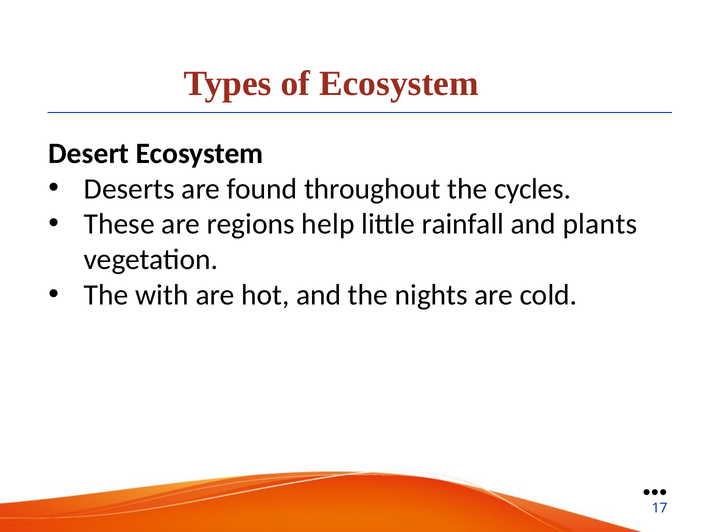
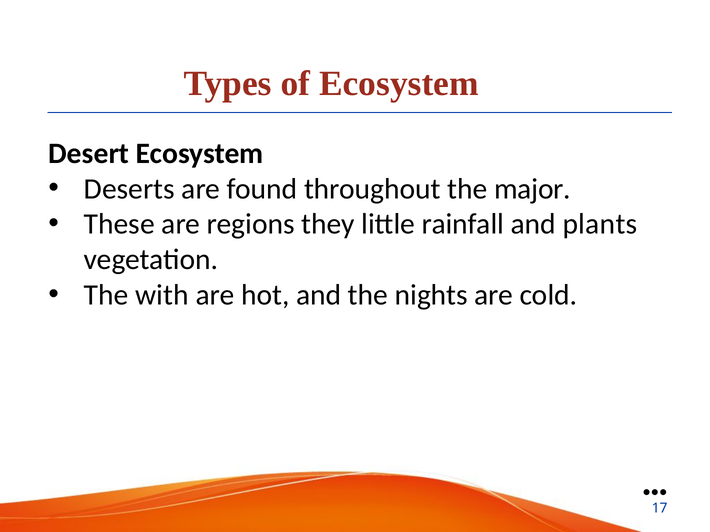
cycles: cycles -> major
help: help -> they
